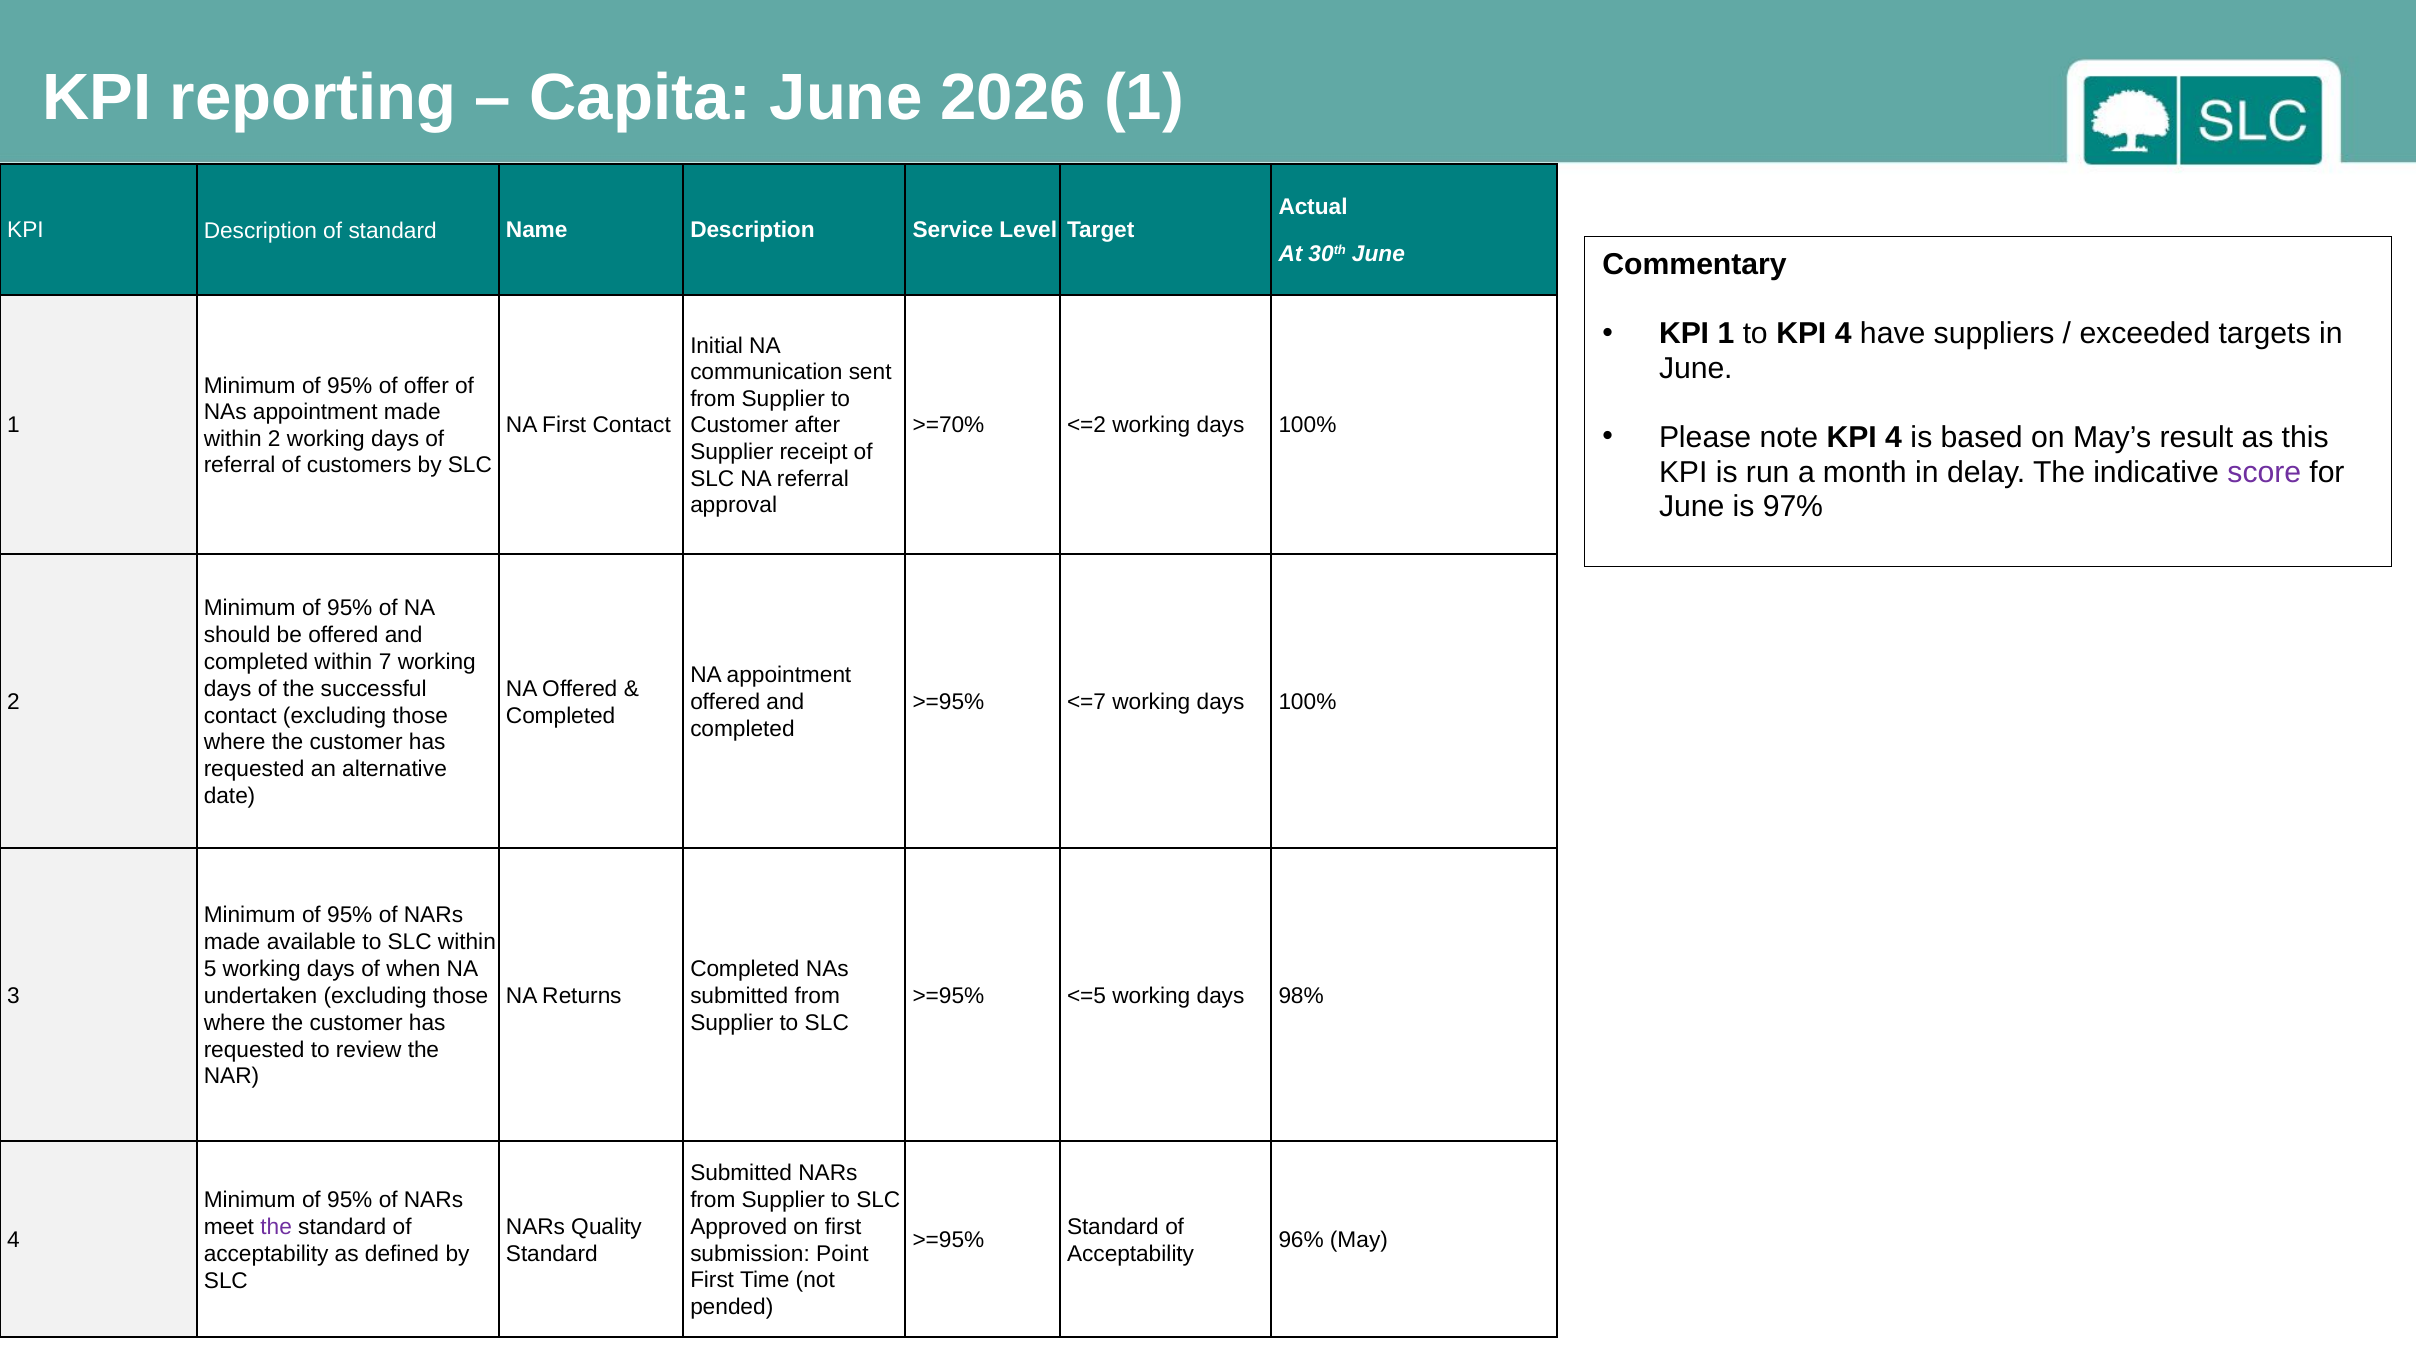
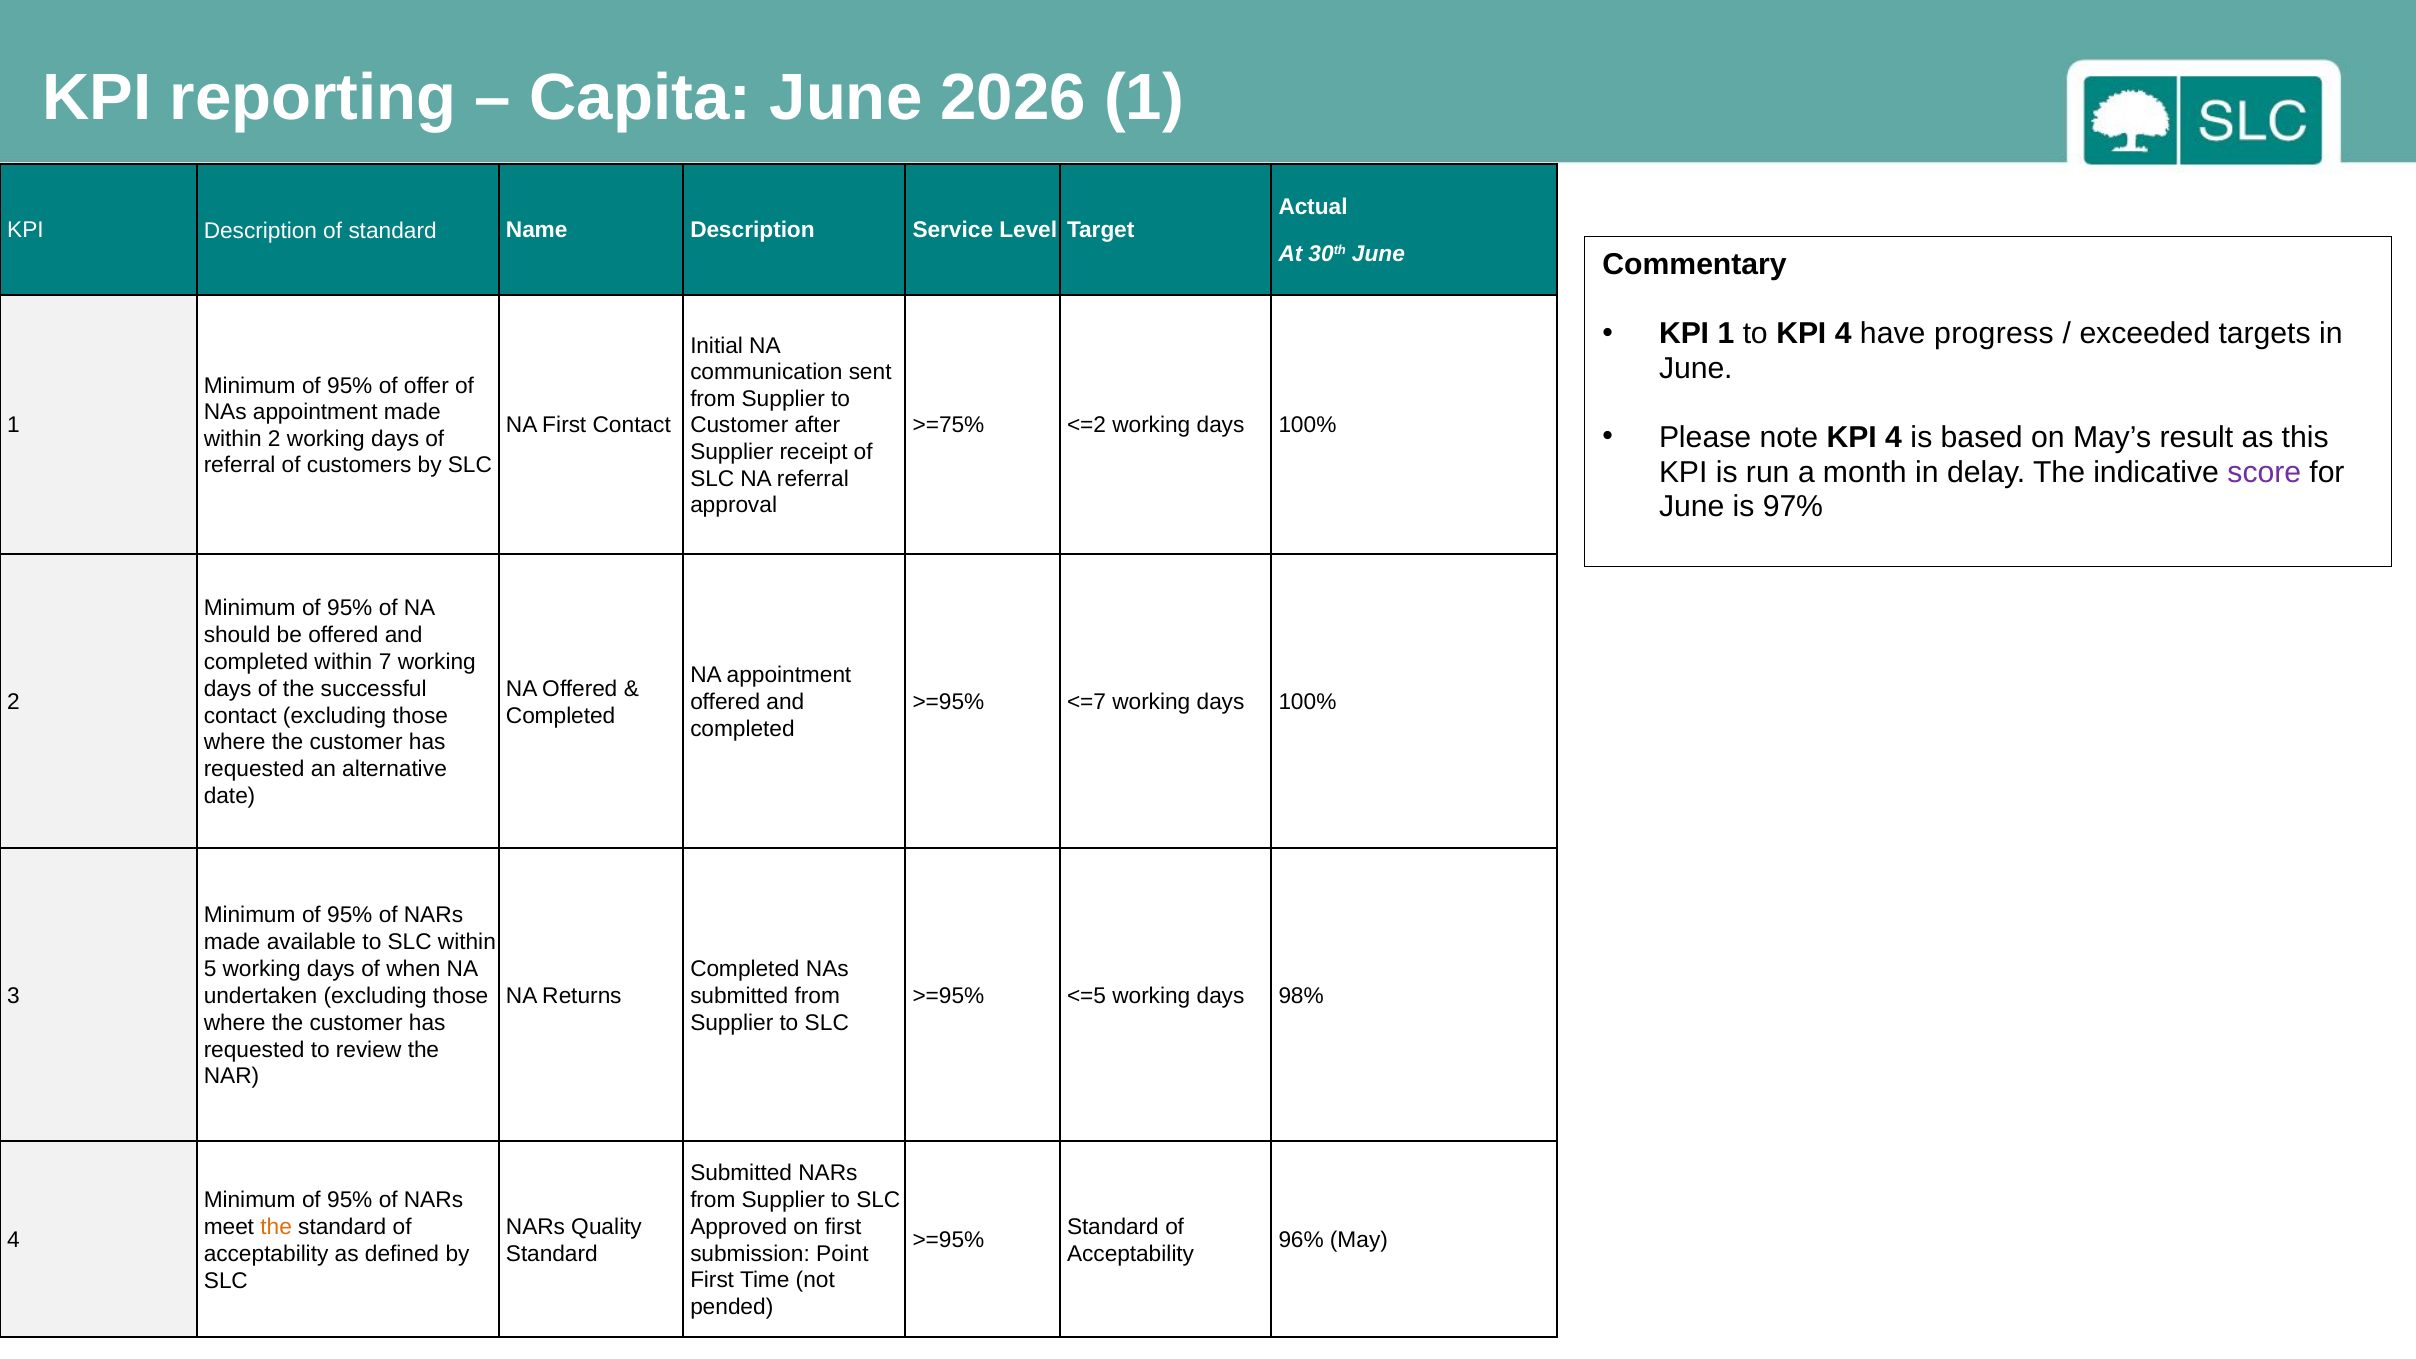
suppliers: suppliers -> progress
>=70%: >=70% -> >=75%
the at (276, 1227) colour: purple -> orange
